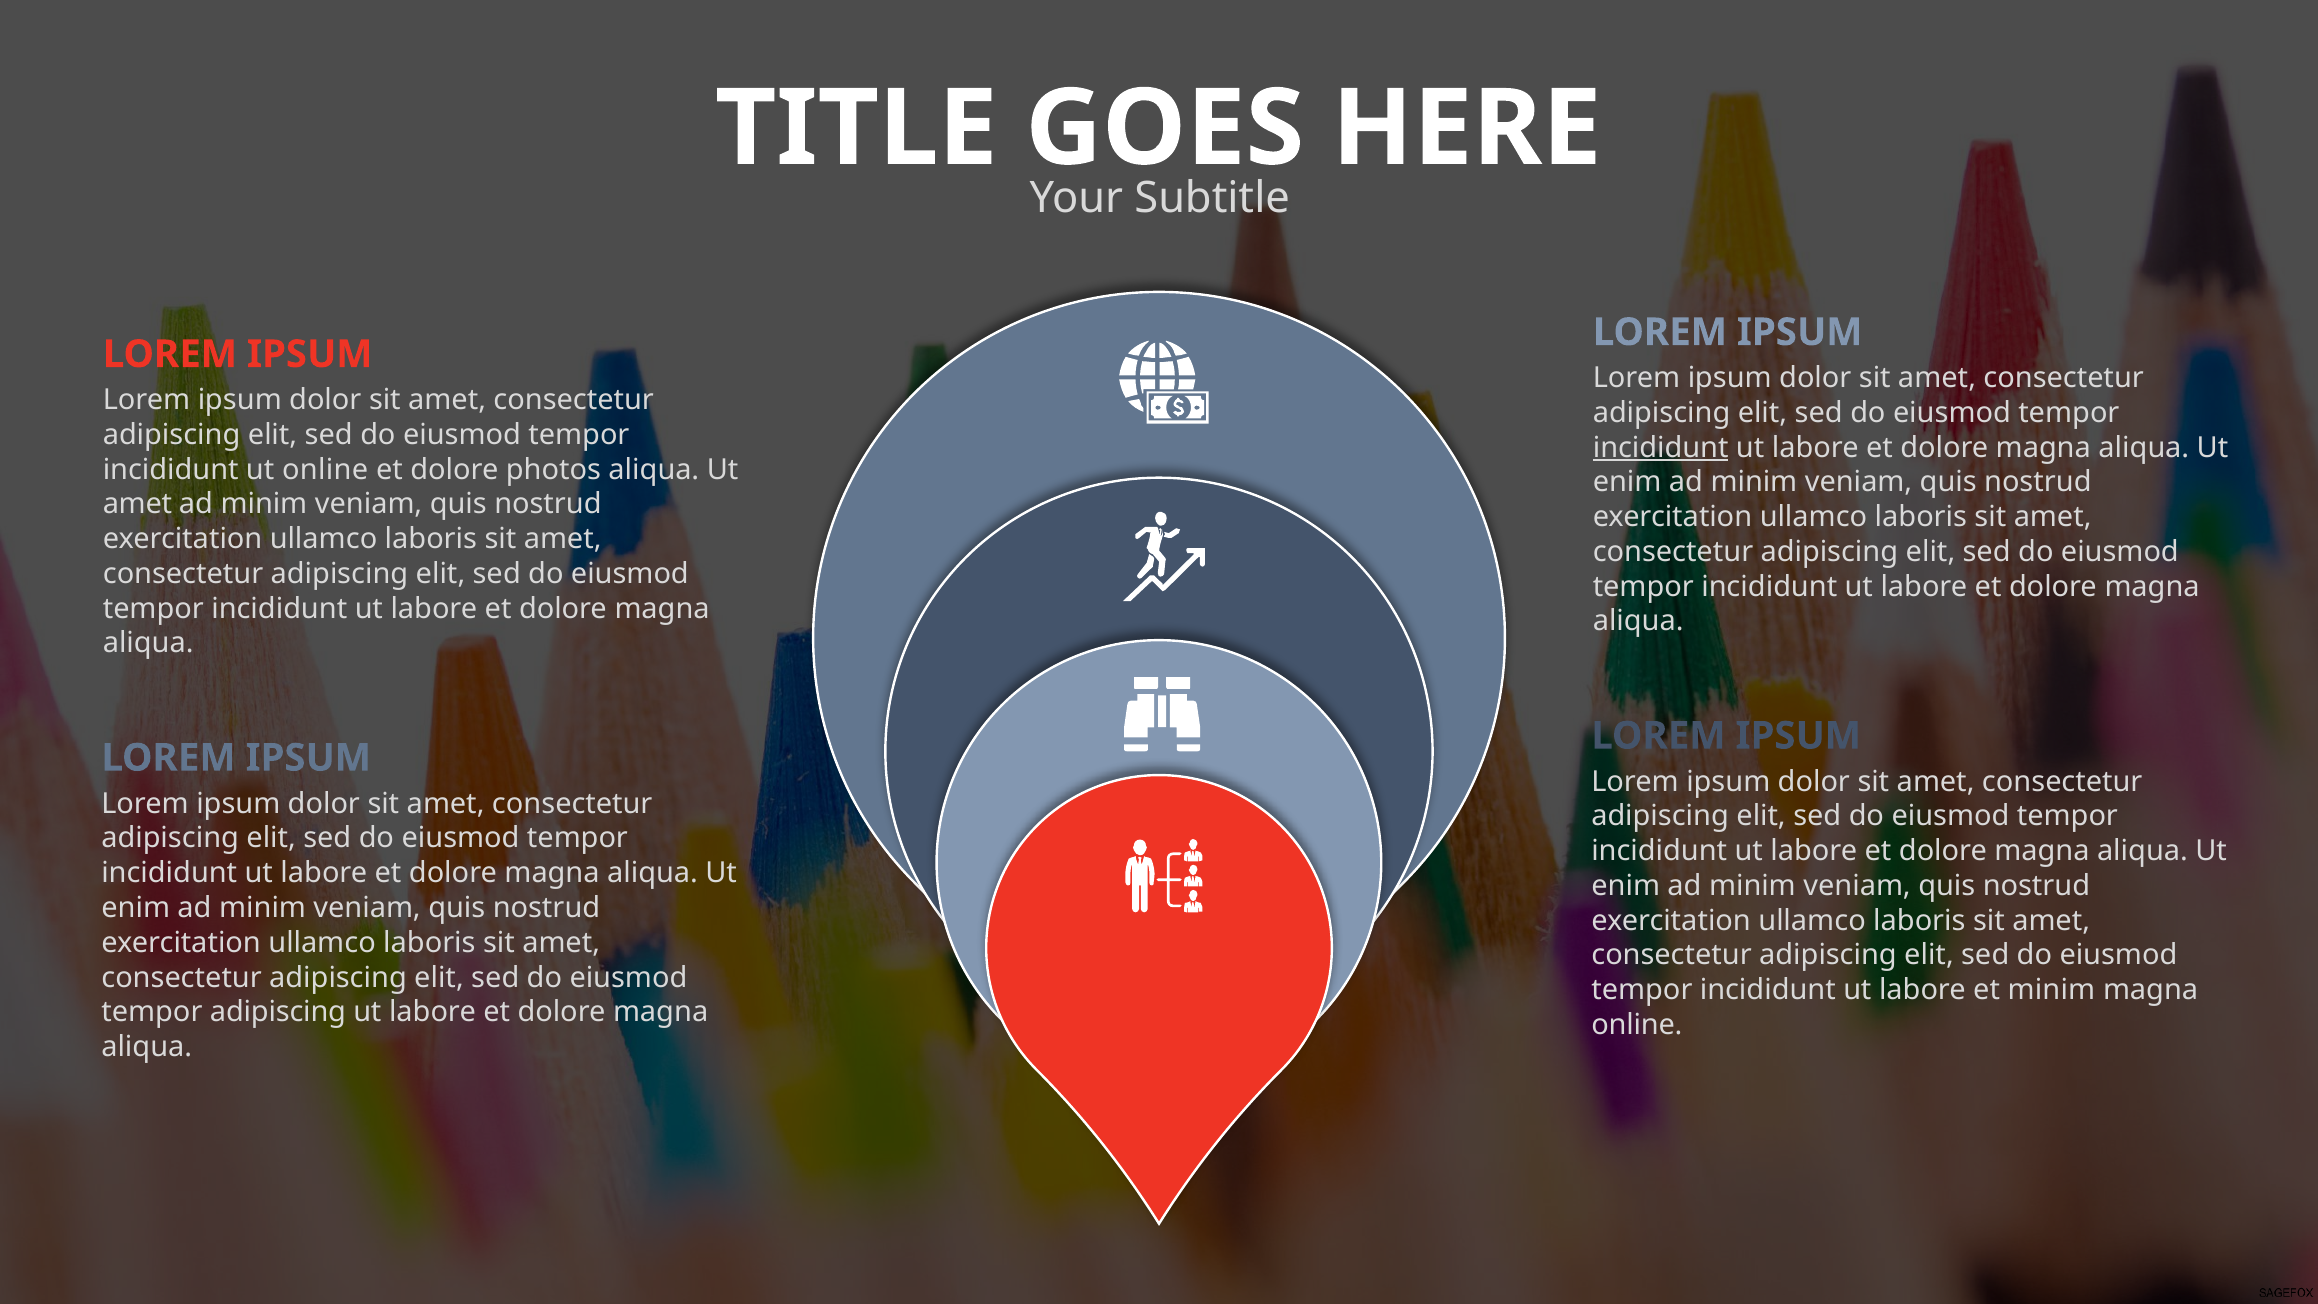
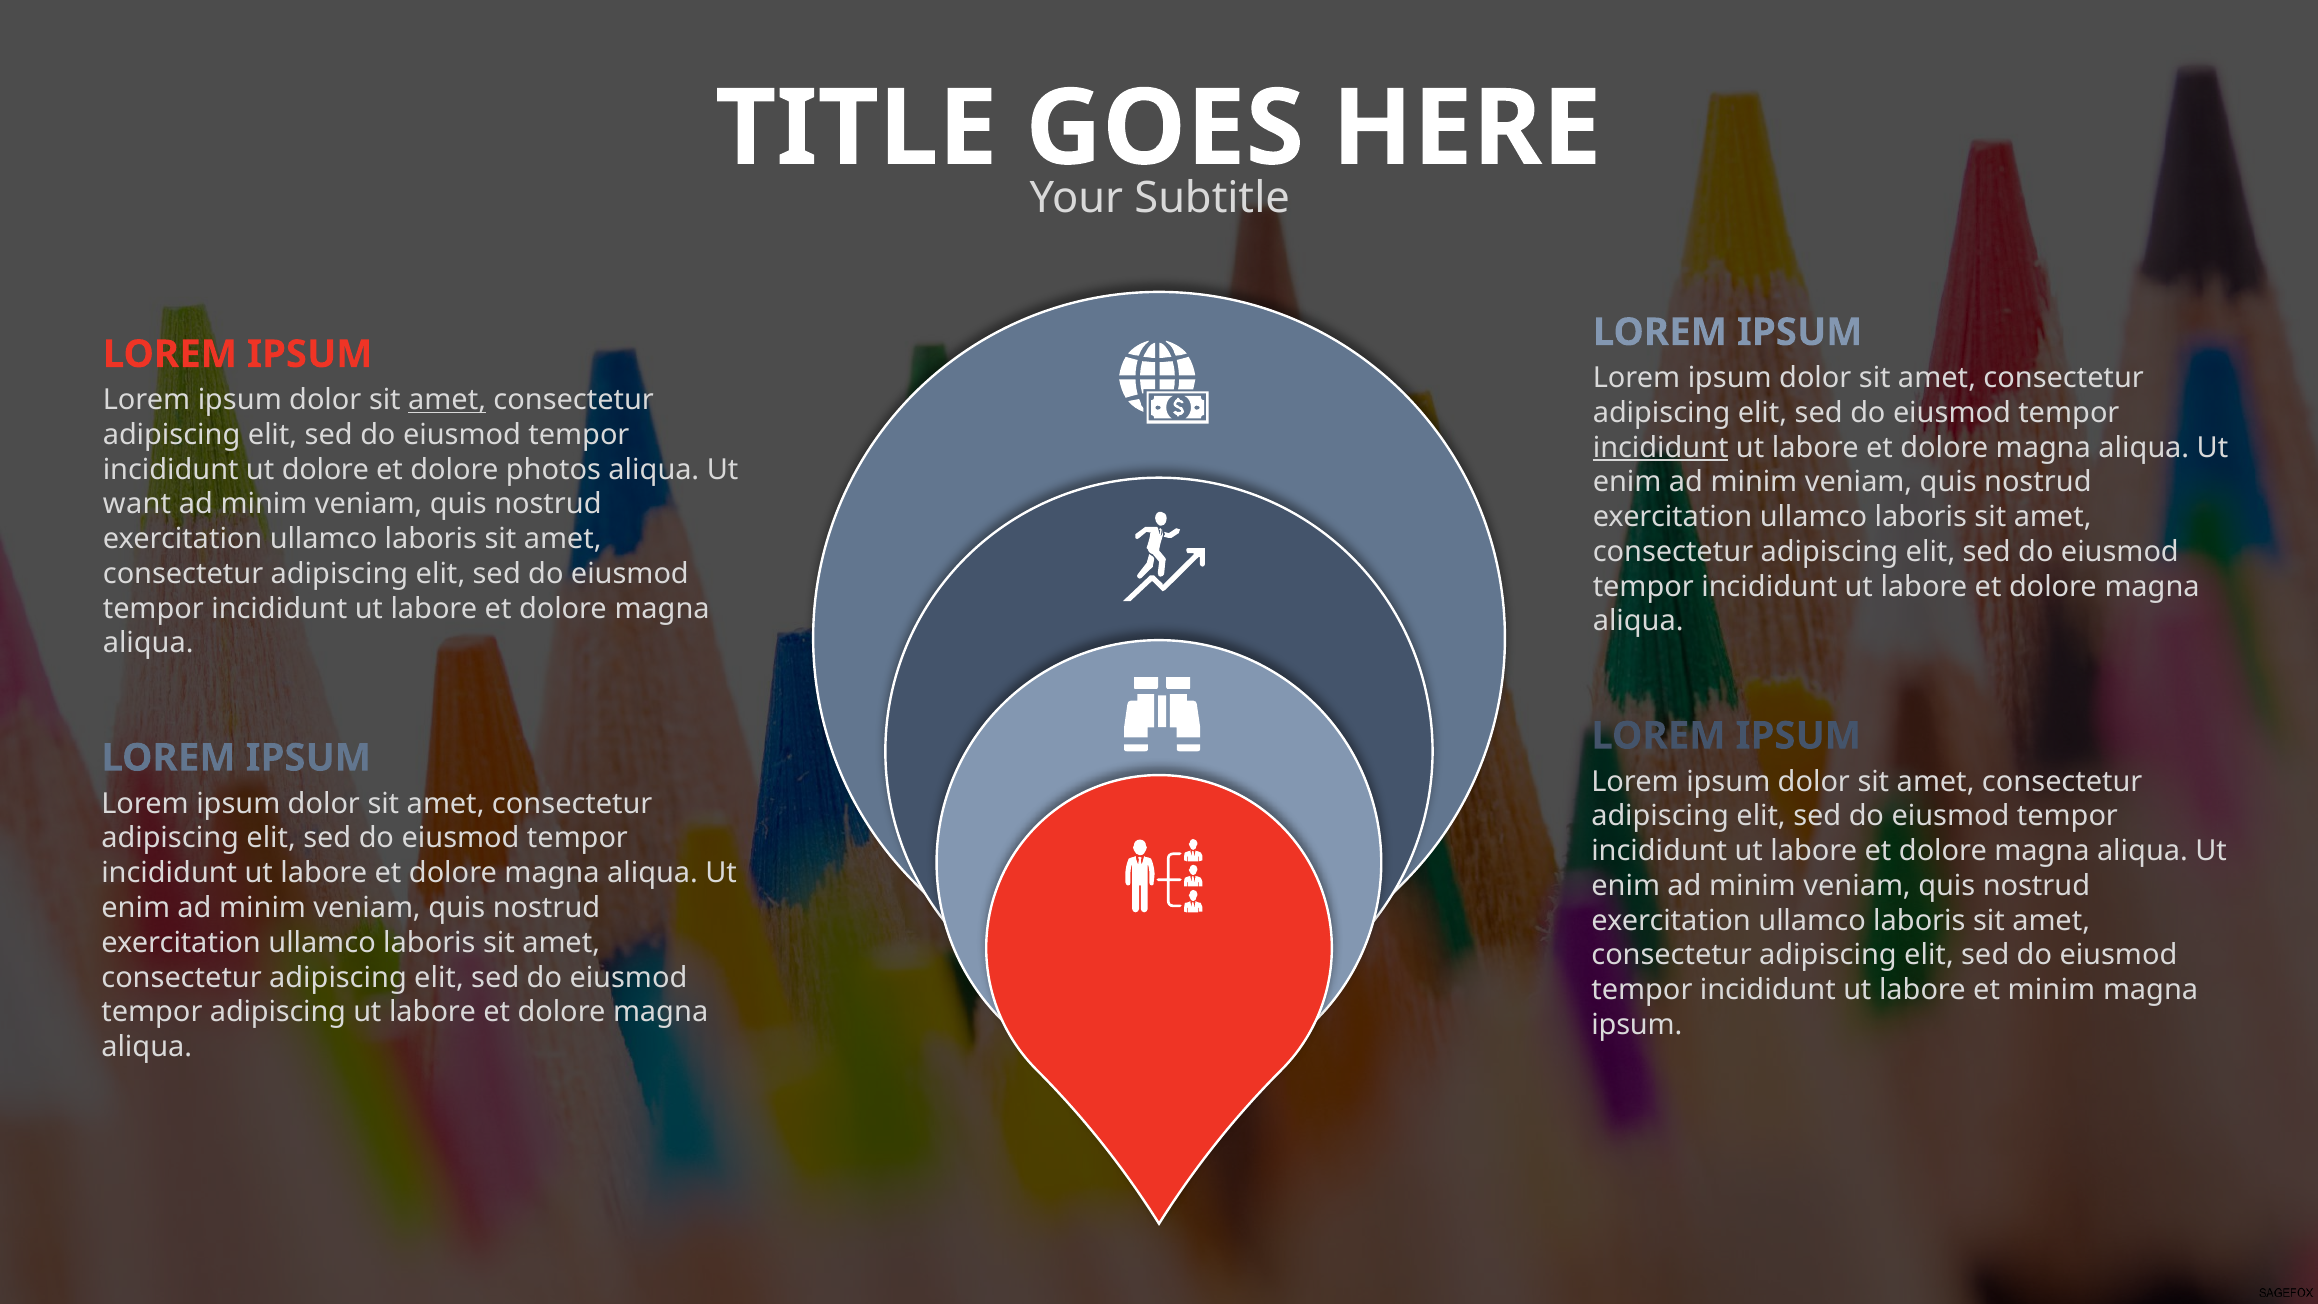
amet at (447, 400) underline: none -> present
ut online: online -> dolore
amet at (137, 504): amet -> want
online at (1637, 1025): online -> ipsum
